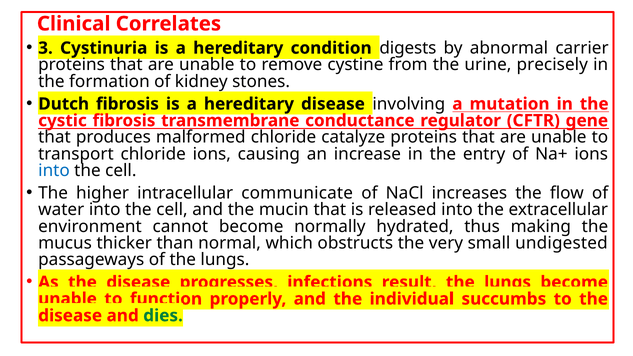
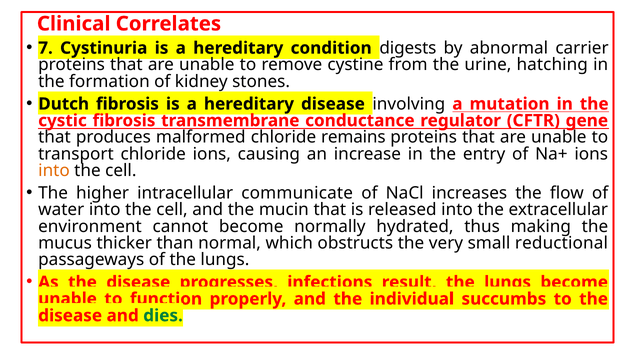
3: 3 -> 7
precisely: precisely -> hatching
catalyze: catalyze -> remains
into at (54, 171) colour: blue -> orange
undigested: undigested -> reductional
